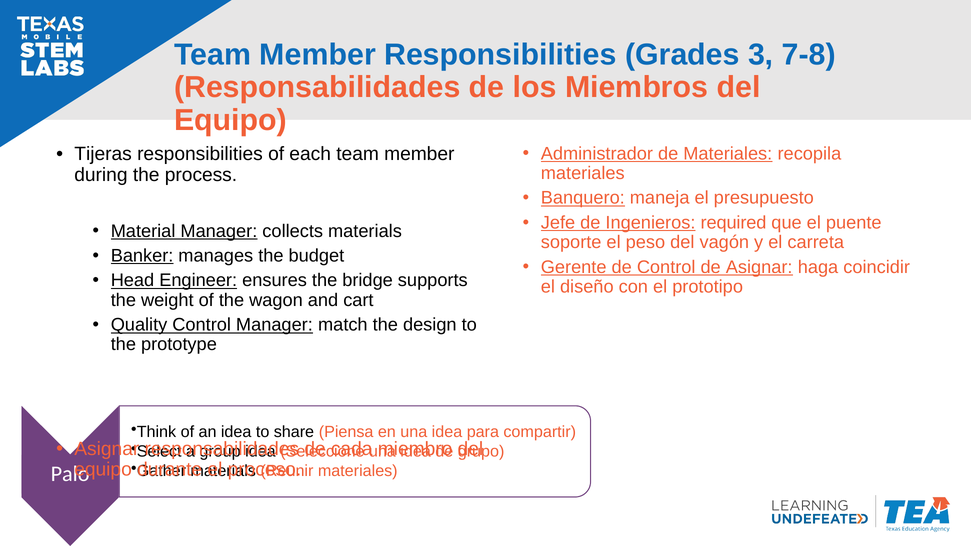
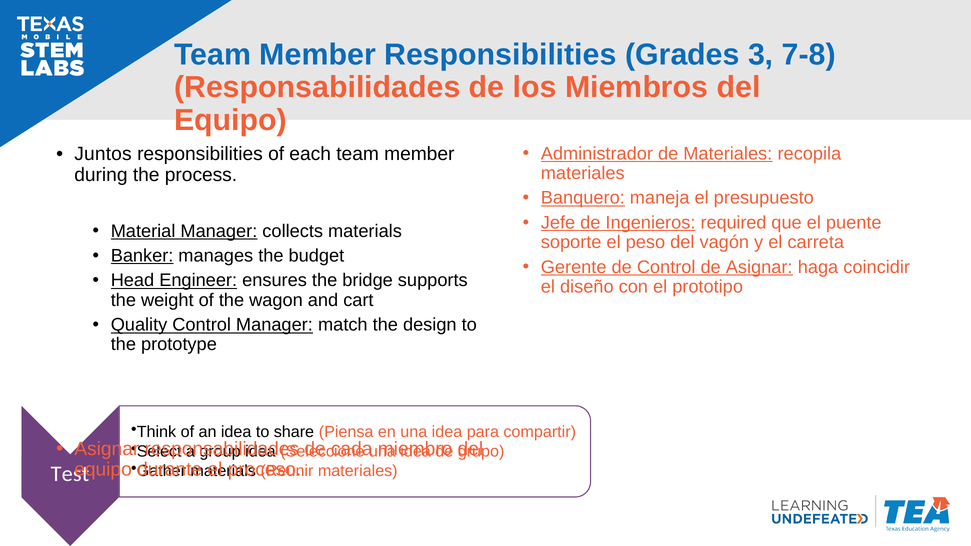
Tijeras: Tijeras -> Juntos
Palo: Palo -> Test
